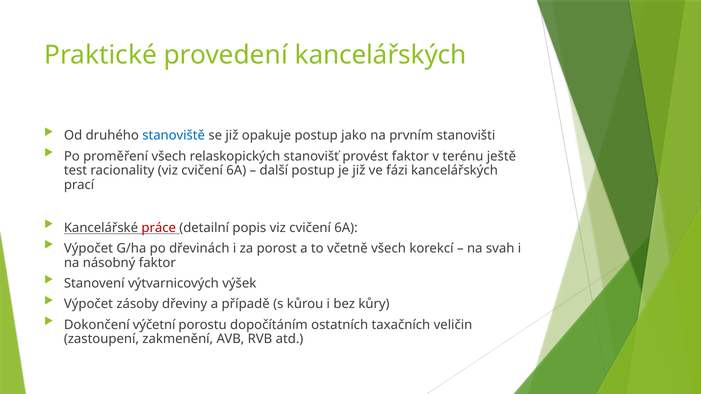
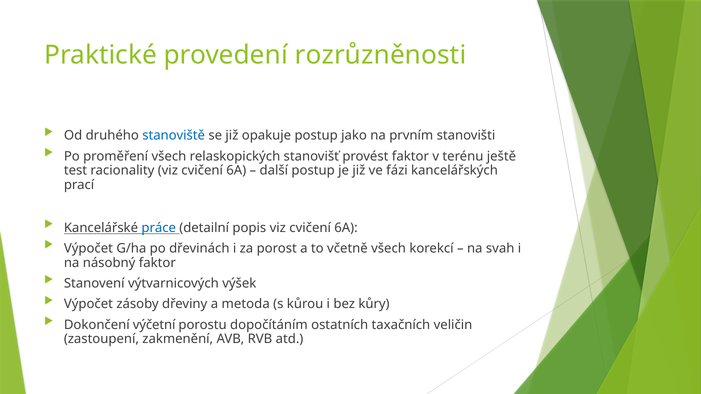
provedení kancelářských: kancelářských -> rozrůzněnosti
práce colour: red -> blue
případě: případě -> metoda
